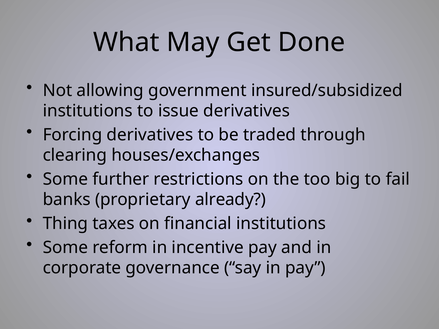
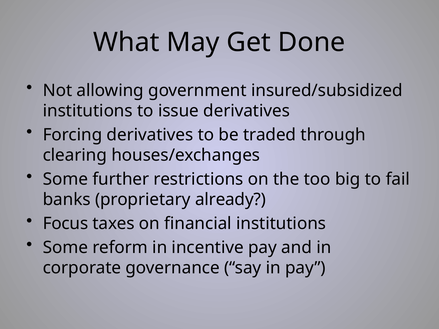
Thing: Thing -> Focus
